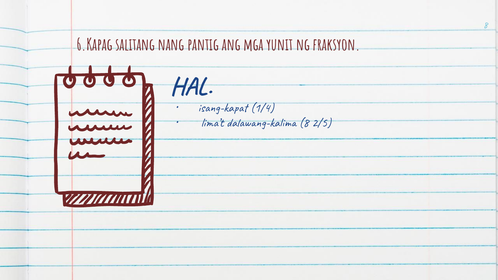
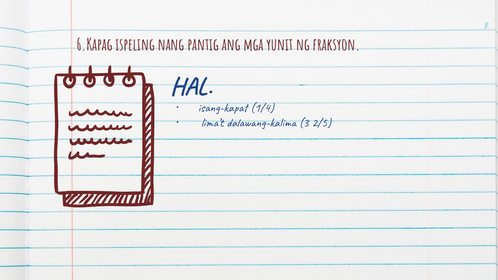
salitang: salitang -> ispeling
dalawang-kalima 8: 8 -> 3
